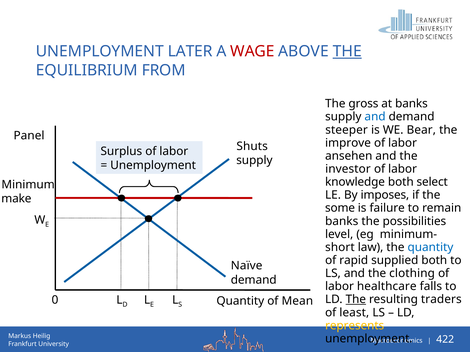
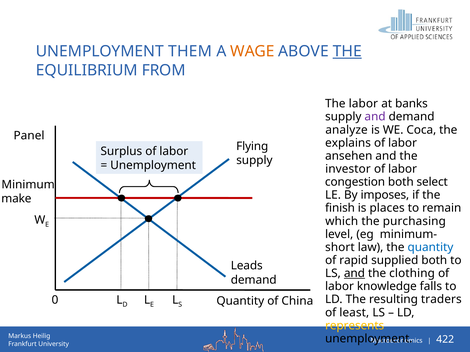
LATER: LATER -> THEM
WAGE colour: red -> orange
The gross: gross -> labor
and at (375, 117) colour: blue -> purple
steeper: steeper -> analyze
Bear: Bear -> Coca
improve: improve -> explains
Shuts: Shuts -> Flying
knowledge: knowledge -> congestion
some: some -> finish
failure: failure -> places
banks at (342, 221): banks -> which
possibilities: possibilities -> purchasing
Naïve: Naïve -> Leads
and at (354, 274) underline: none -> present
healthcare: healthcare -> knowledge
The at (356, 300) underline: present -> none
Mean: Mean -> China
